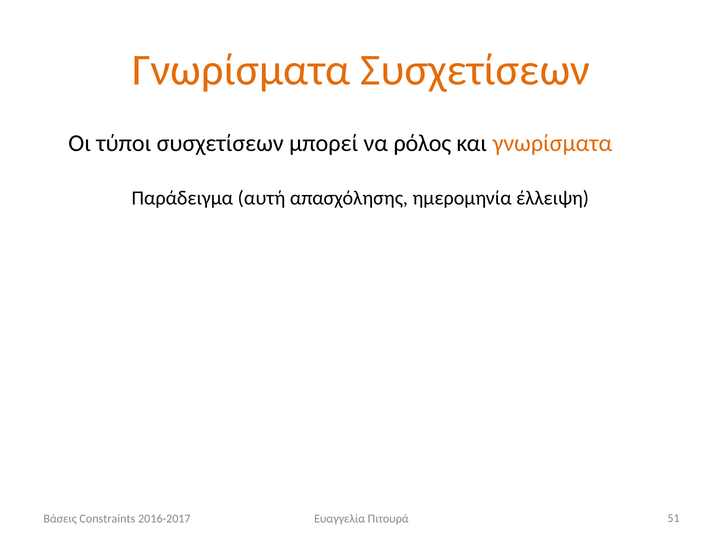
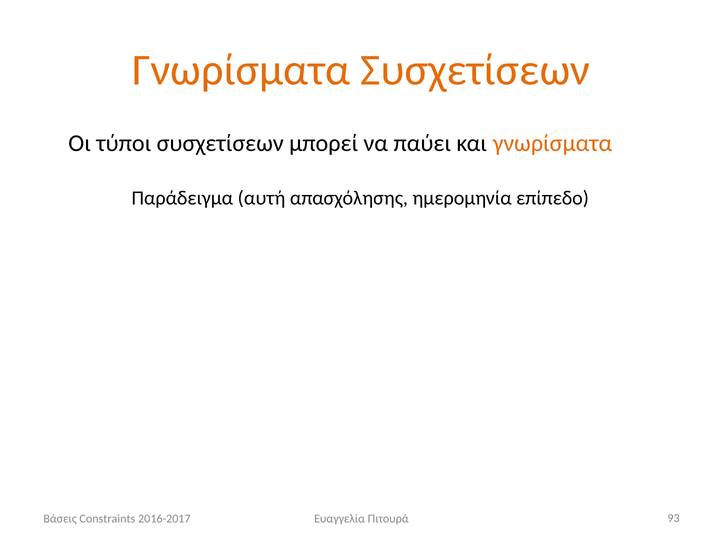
ρόλος: ρόλος -> παύει
έλλειψη: έλλειψη -> επίπεδο
51: 51 -> 93
